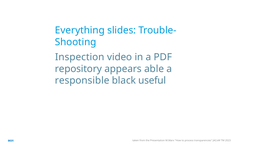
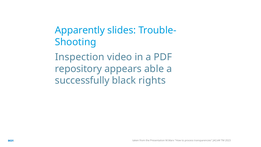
Everything: Everything -> Apparently
responsible: responsible -> successfully
useful: useful -> rights
